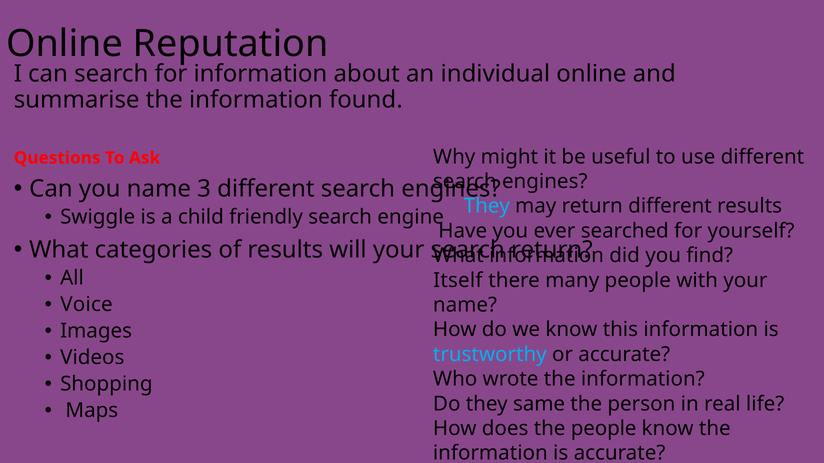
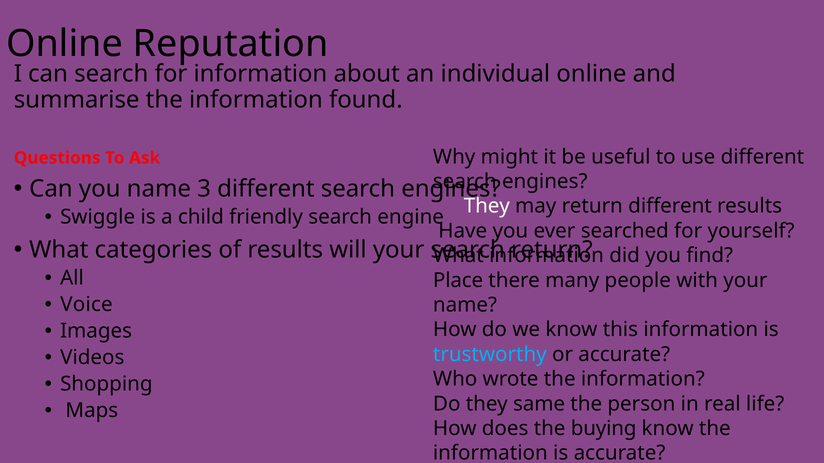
They at (487, 206) colour: light blue -> white
Itself: Itself -> Place
the people: people -> buying
